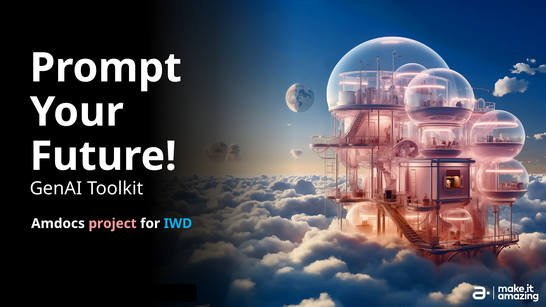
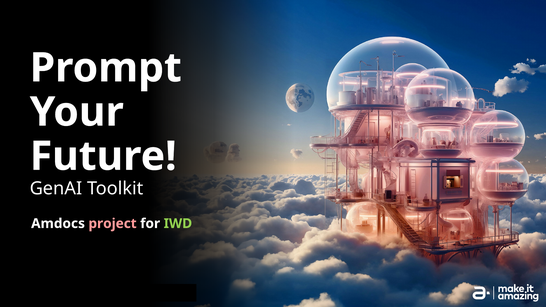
IWD colour: light blue -> light green
